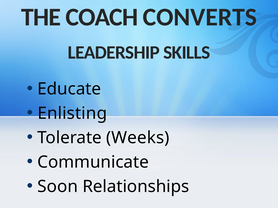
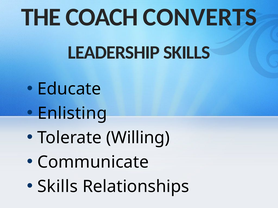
Weeks: Weeks -> Willing
Soon at (58, 187): Soon -> Skills
